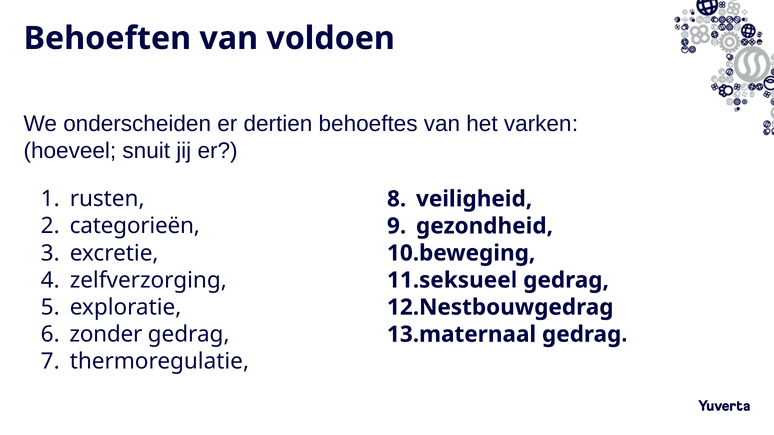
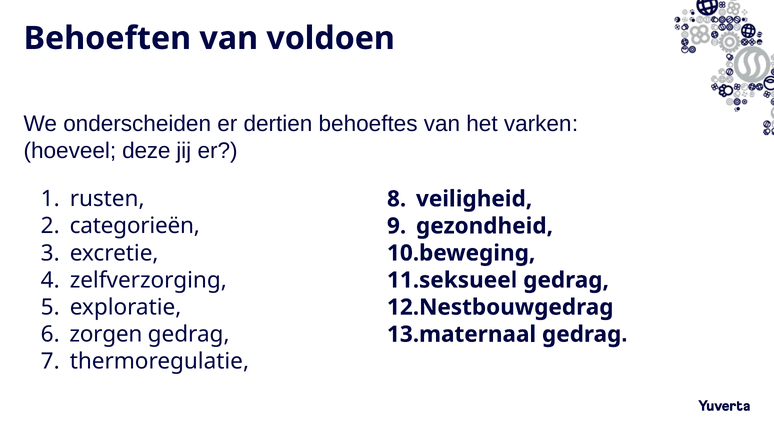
snuit: snuit -> deze
zonder: zonder -> zorgen
